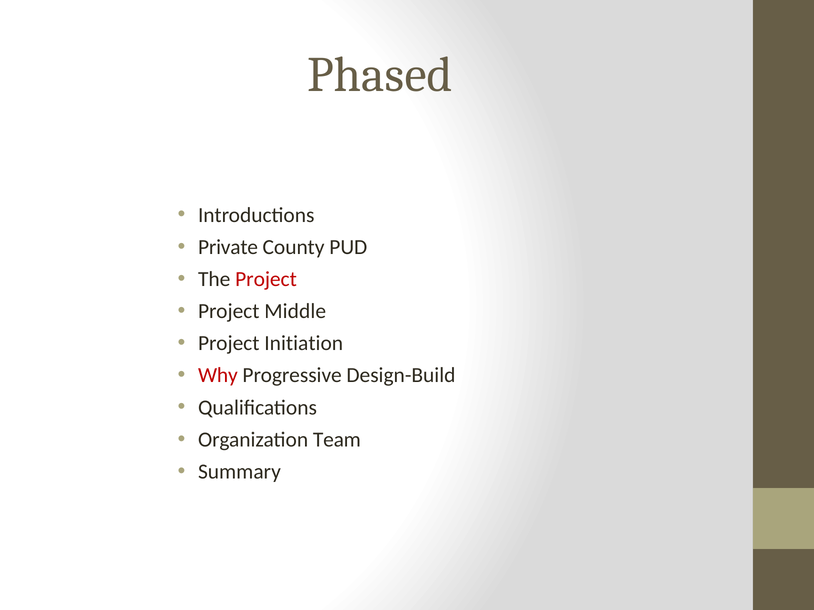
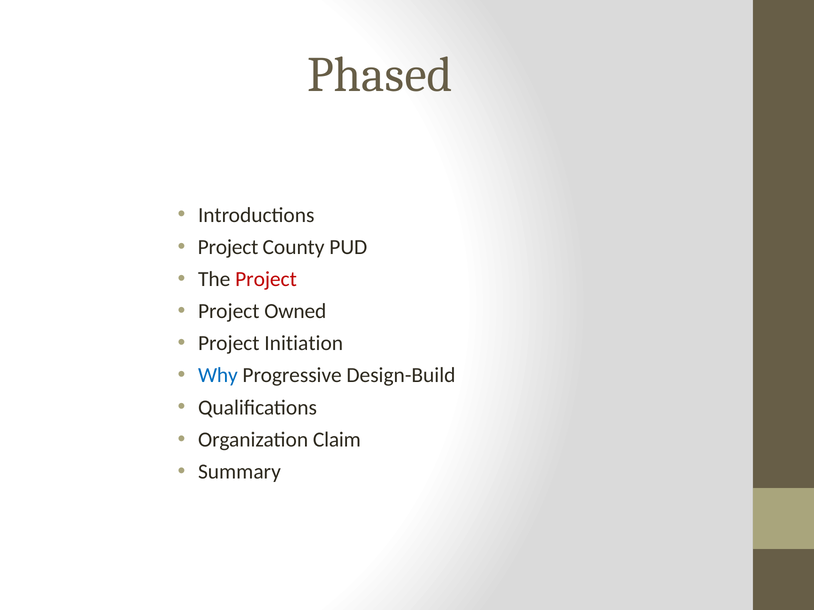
Private at (228, 247): Private -> Project
Middle: Middle -> Owned
Why colour: red -> blue
Team: Team -> Claim
